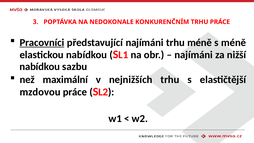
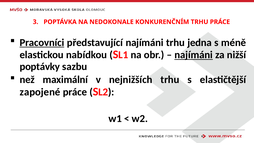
trhu méně: méně -> jedna
najímáni at (194, 55) underline: none -> present
nabídkou at (40, 67): nabídkou -> poptávky
mzdovou: mzdovou -> zapojené
